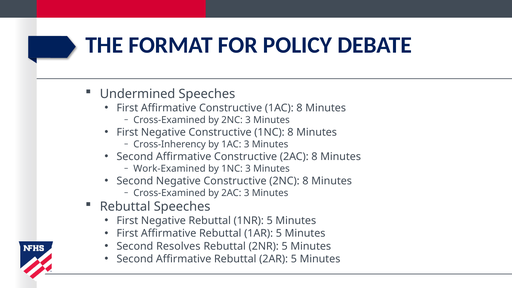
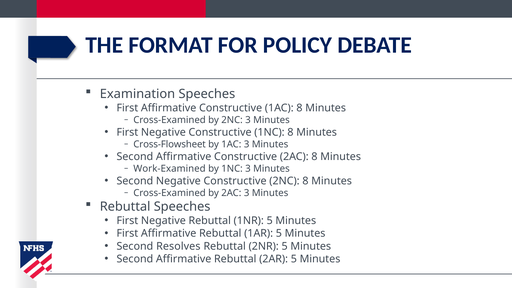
Undermined: Undermined -> Examination
Cross-Inherency: Cross-Inherency -> Cross-Flowsheet
